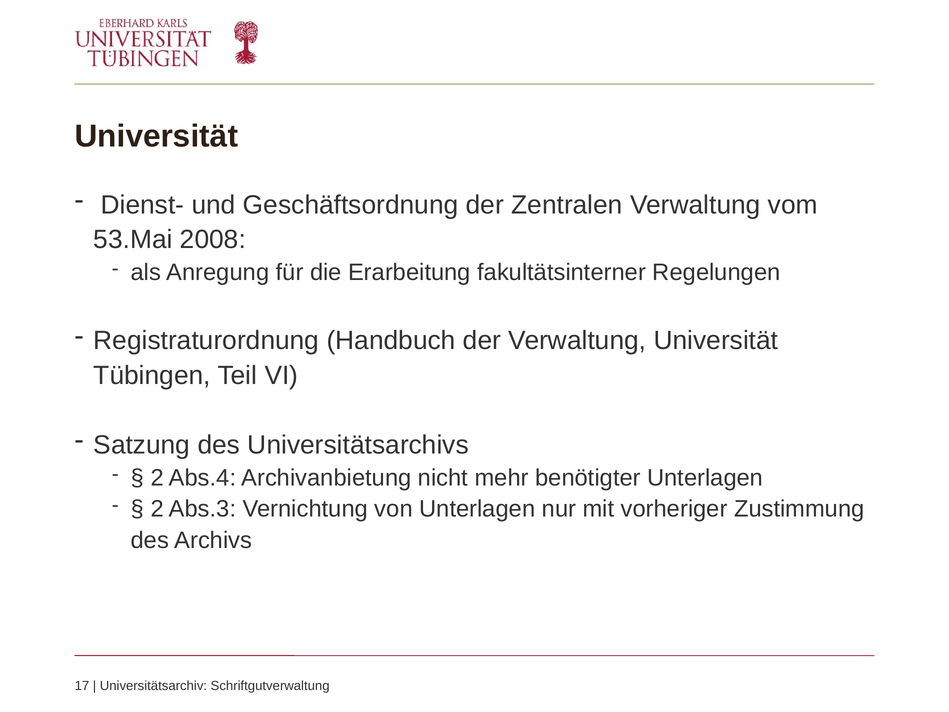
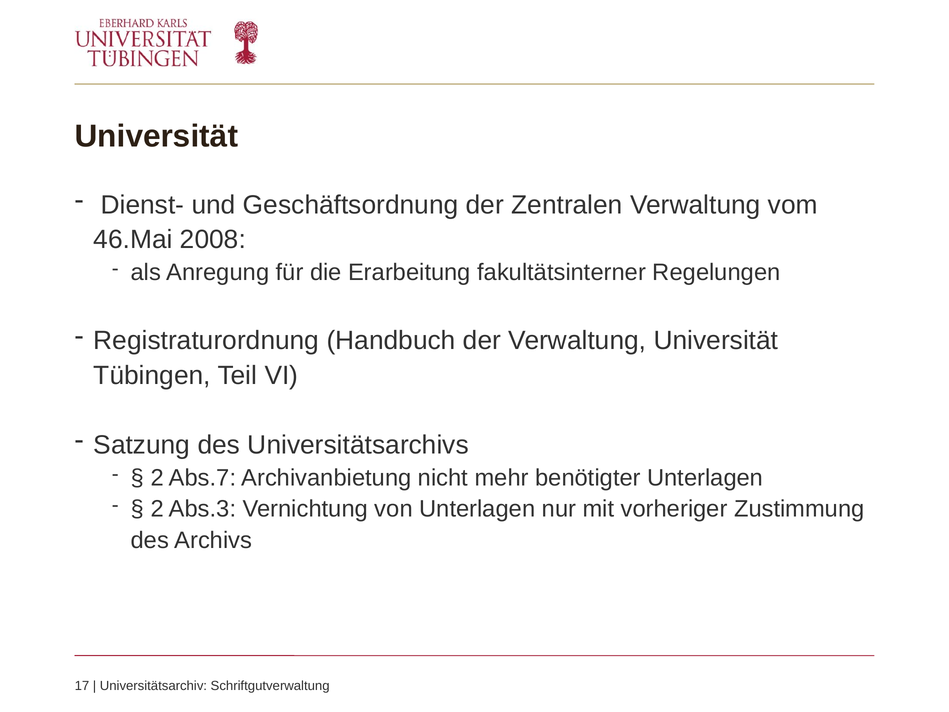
53.Mai: 53.Mai -> 46.Mai
Abs.4: Abs.4 -> Abs.7
